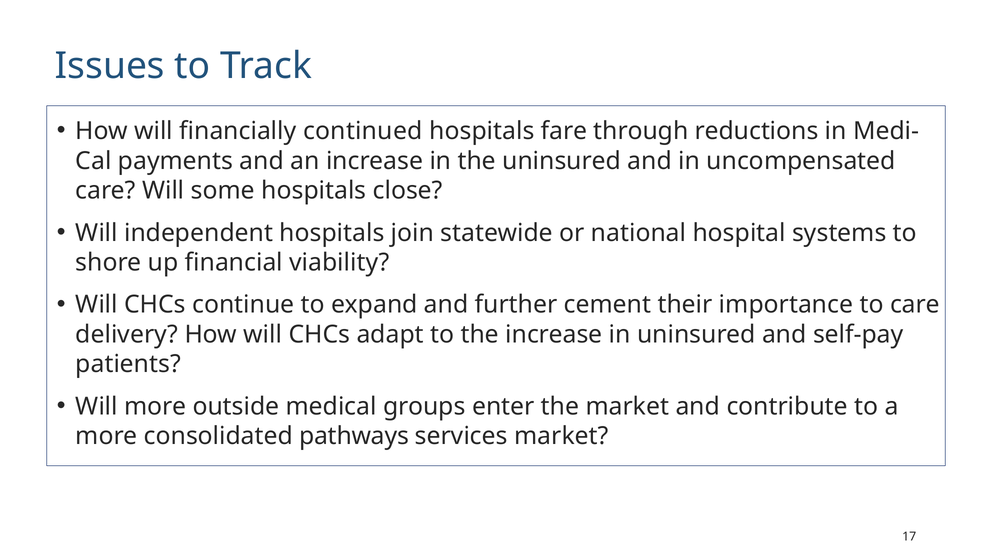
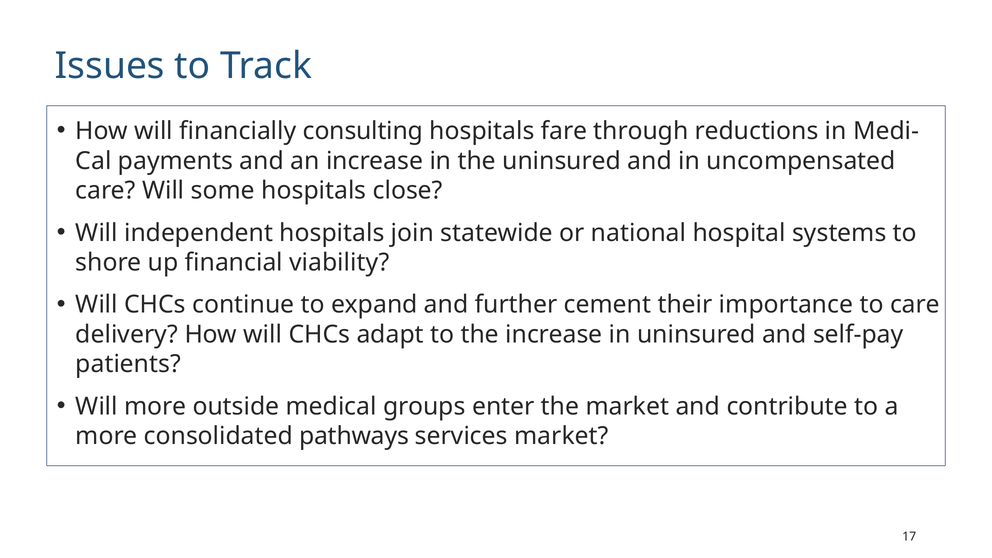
continued: continued -> consulting
